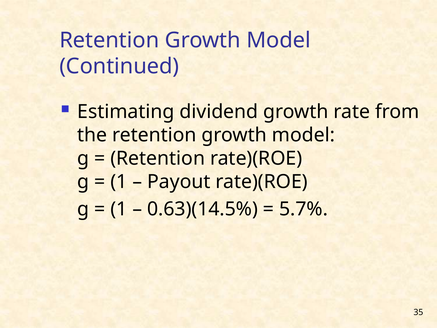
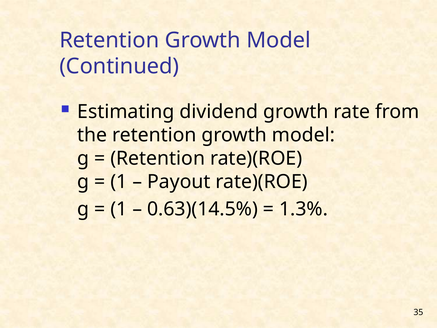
5.7%: 5.7% -> 1.3%
